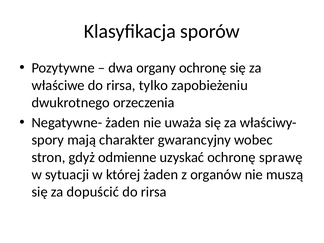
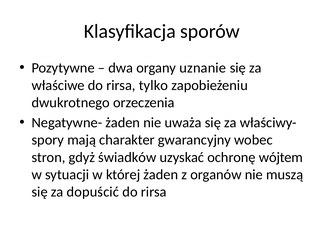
organy ochronę: ochronę -> uznanie
odmienne: odmienne -> świadków
sprawę: sprawę -> wójtem
